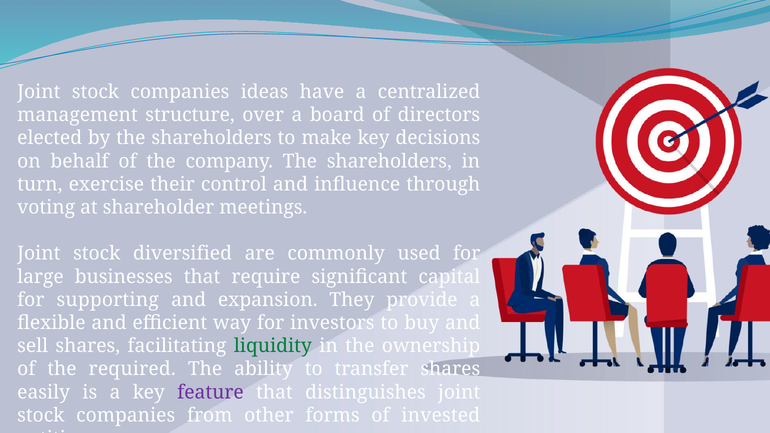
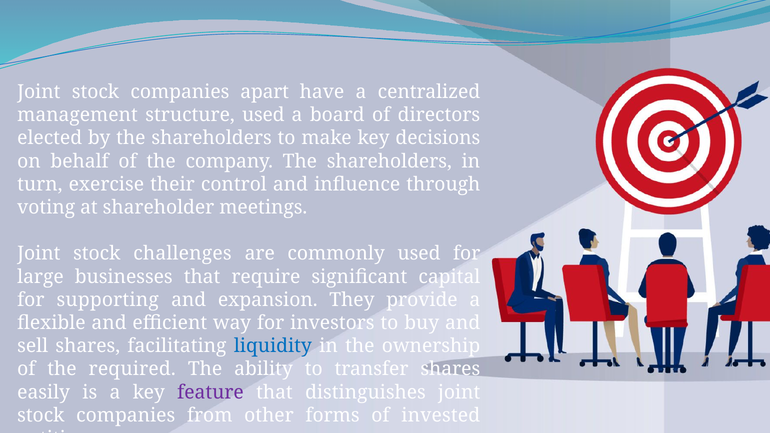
ideas: ideas -> apart
structure over: over -> used
diversified: diversified -> challenges
liquidity colour: green -> blue
